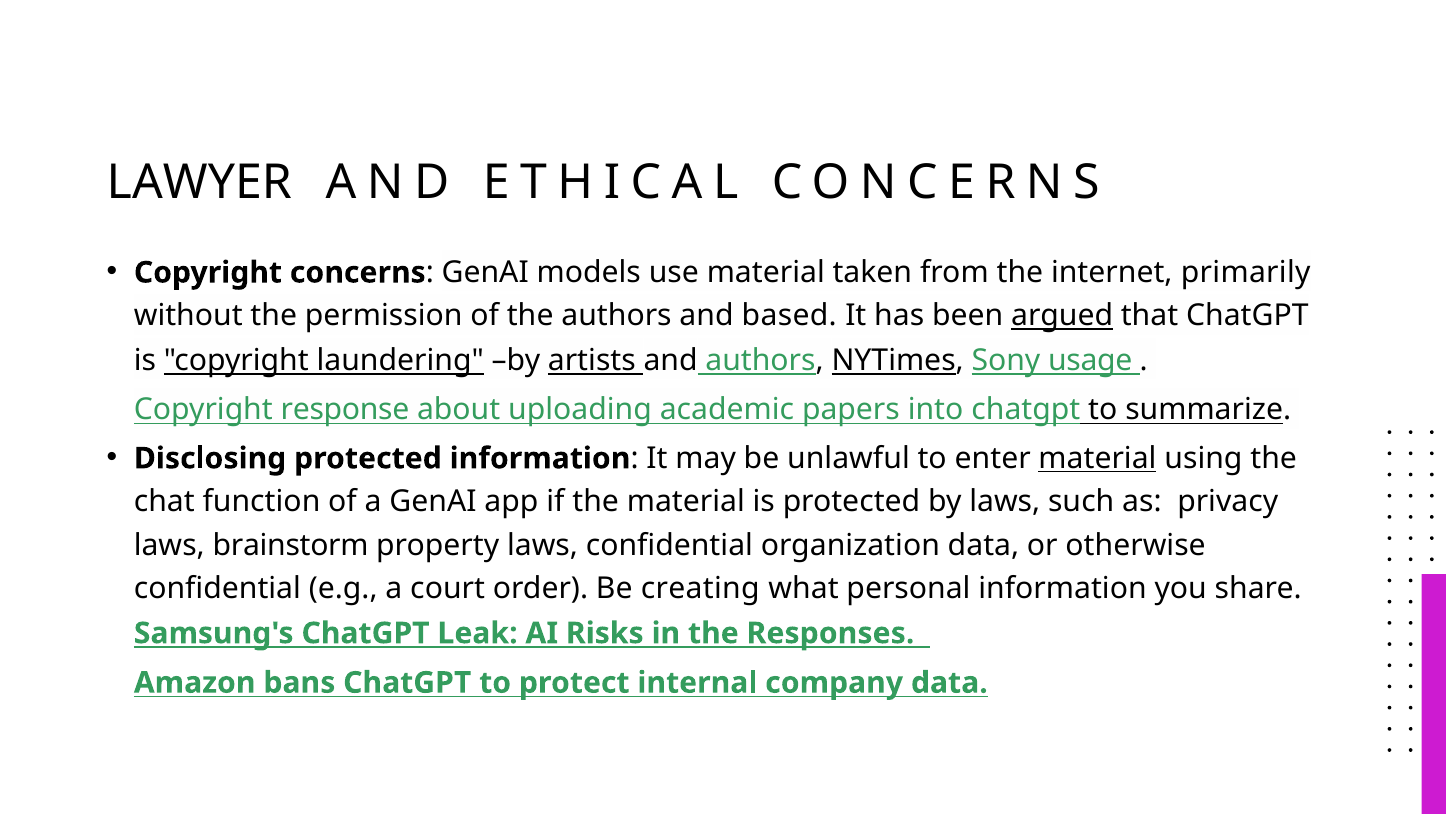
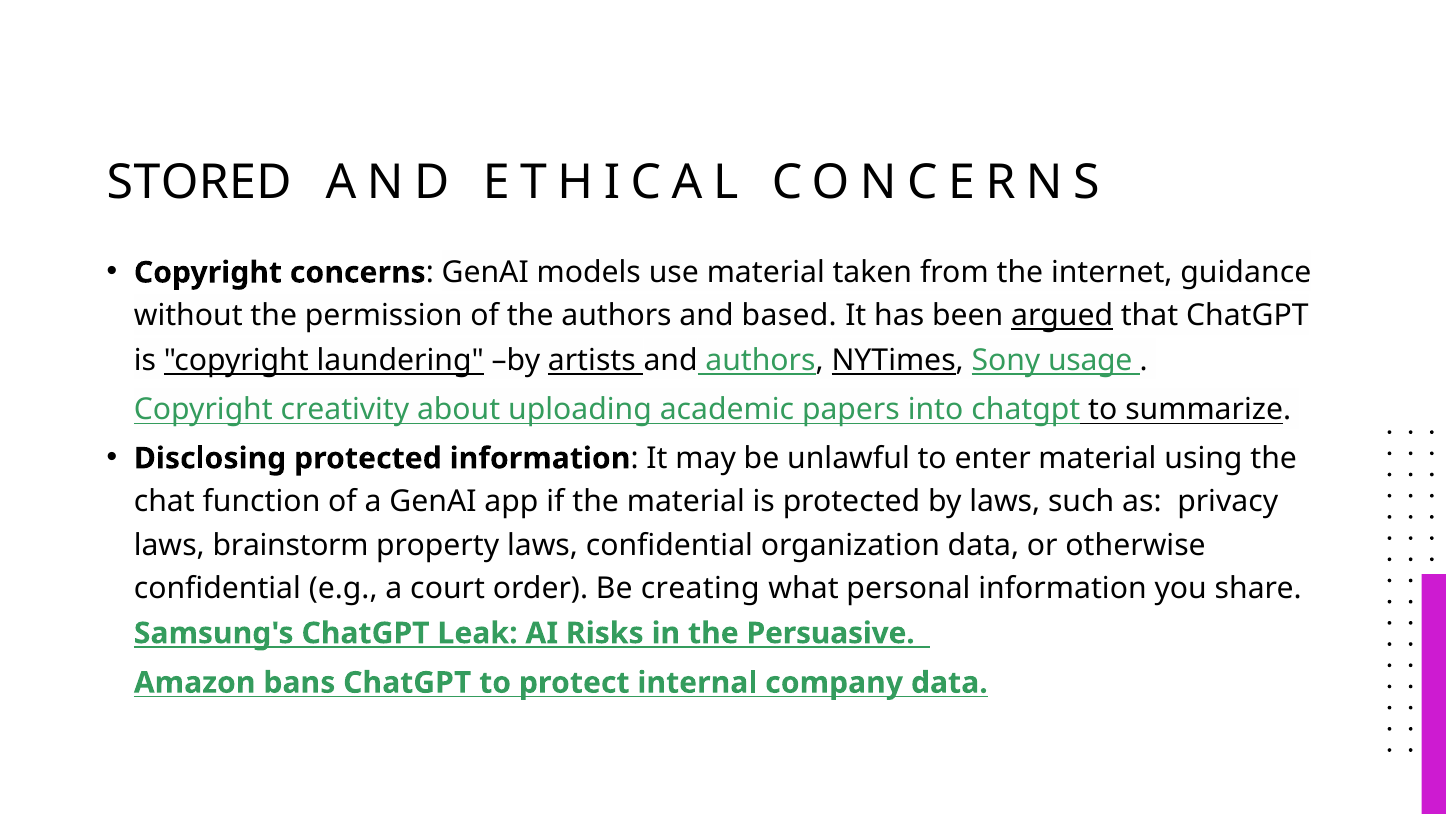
LAWYER: LAWYER -> STORED
primarily: primarily -> guidance
response: response -> creativity
material at (1097, 458) underline: present -> none
Responses: Responses -> Persuasive
